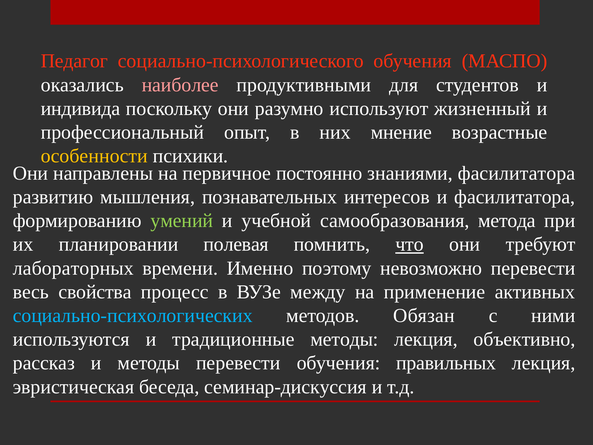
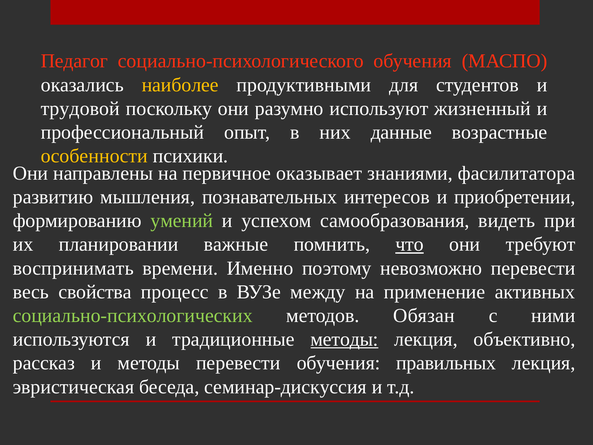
наиболее colour: pink -> yellow
индивида: индивида -> трудовой
мнение: мнение -> данные
постоянно: постоянно -> оказывает
и фасилитатора: фасилитатора -> приобретении
учебной: учебной -> успехом
метода: метода -> видеть
полевая: полевая -> важные
лабораторных: лабораторных -> воспринимать
социально-психологических colour: light blue -> light green
методы at (344, 339) underline: none -> present
